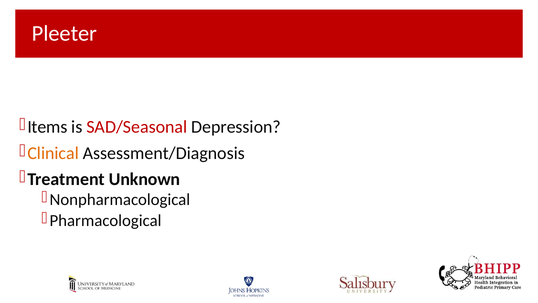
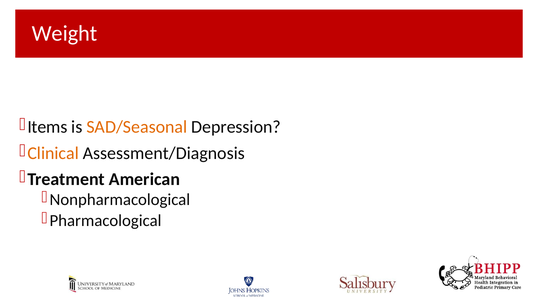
Pleeter: Pleeter -> Weight
SAD/Seasonal colour: red -> orange
Unknown: Unknown -> American
